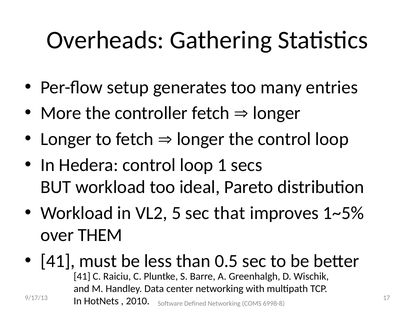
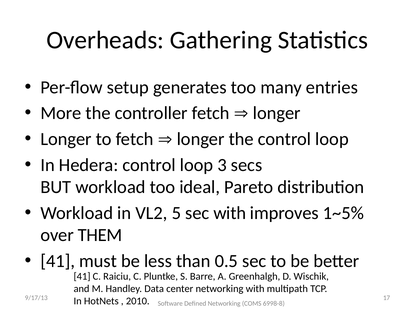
1: 1 -> 3
sec that: that -> with
